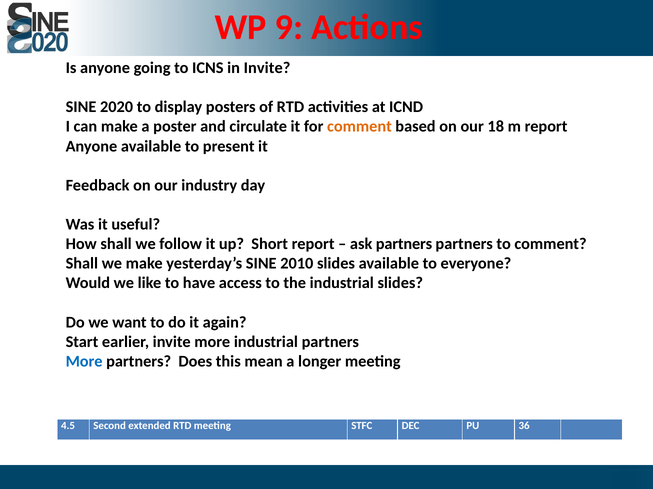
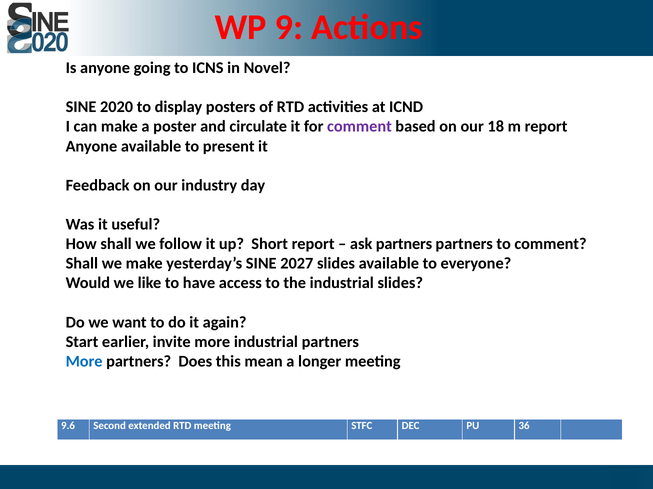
in Invite: Invite -> Novel
comment at (359, 127) colour: orange -> purple
2010: 2010 -> 2027
4.5: 4.5 -> 9.6
